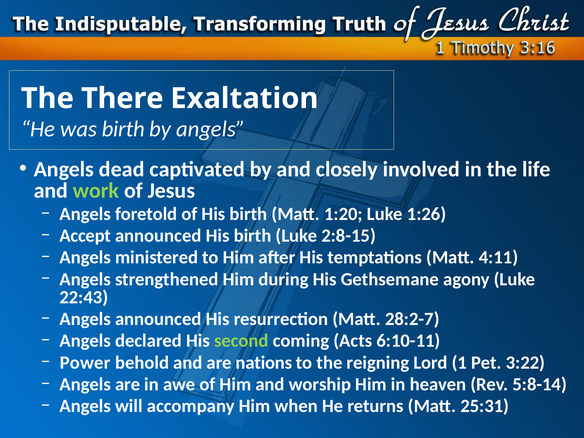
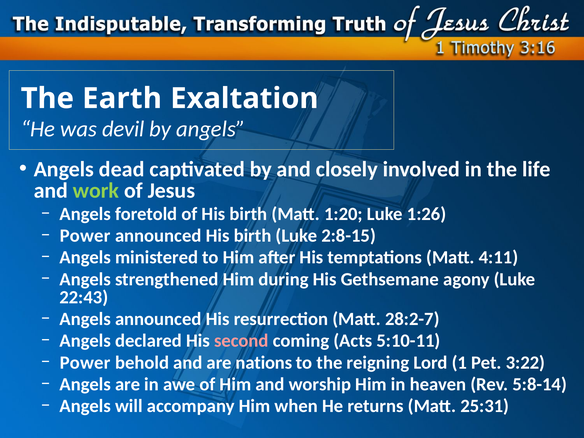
There: There -> Earth
was birth: birth -> devil
Accept at (85, 236): Accept -> Power
second colour: light green -> pink
6:10-11: 6:10-11 -> 5:10-11
